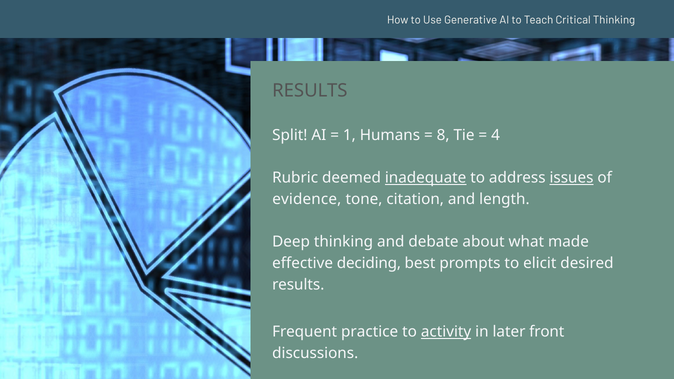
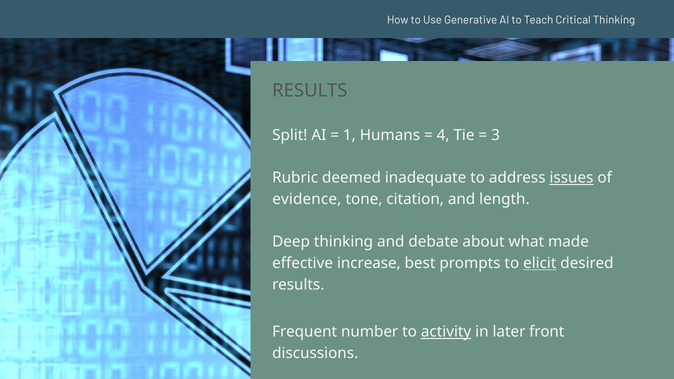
8: 8 -> 4
4 at (496, 135): 4 -> 3
inadequate underline: present -> none
deciding: deciding -> increase
elicit underline: none -> present
practice: practice -> number
